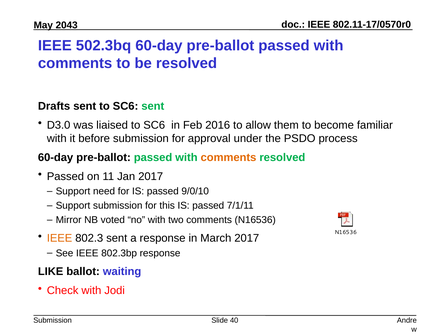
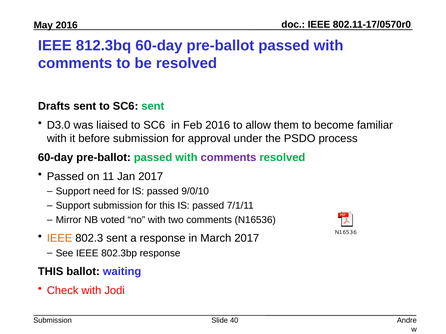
2043 at (67, 25): 2043 -> 2016
502.3bq: 502.3bq -> 812.3bq
comments at (228, 158) colour: orange -> purple
LIKE at (51, 272): LIKE -> THIS
